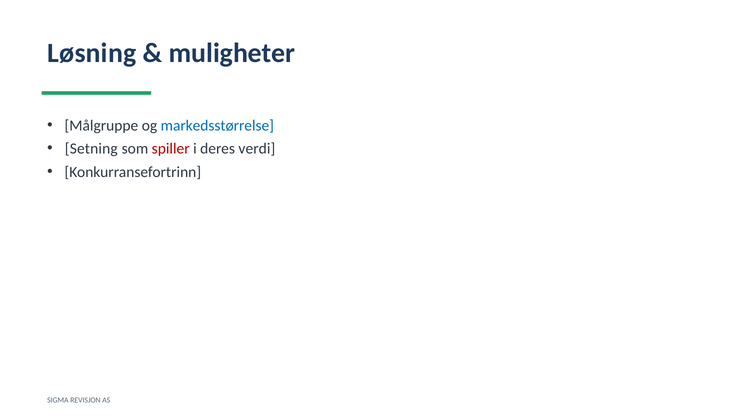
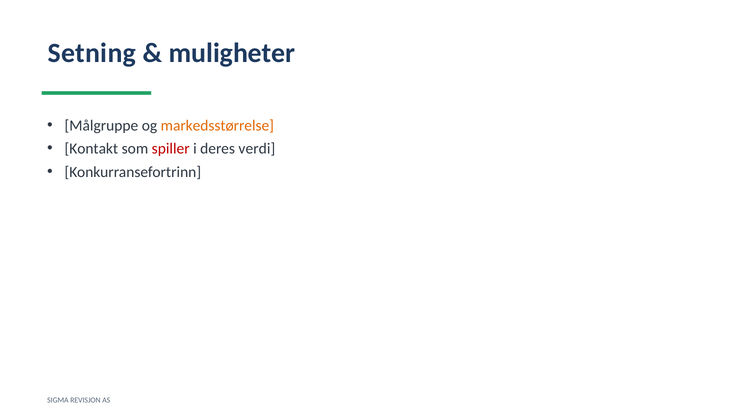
Løsning: Løsning -> Setning
markedsstørrelse colour: blue -> orange
Setning: Setning -> Kontakt
